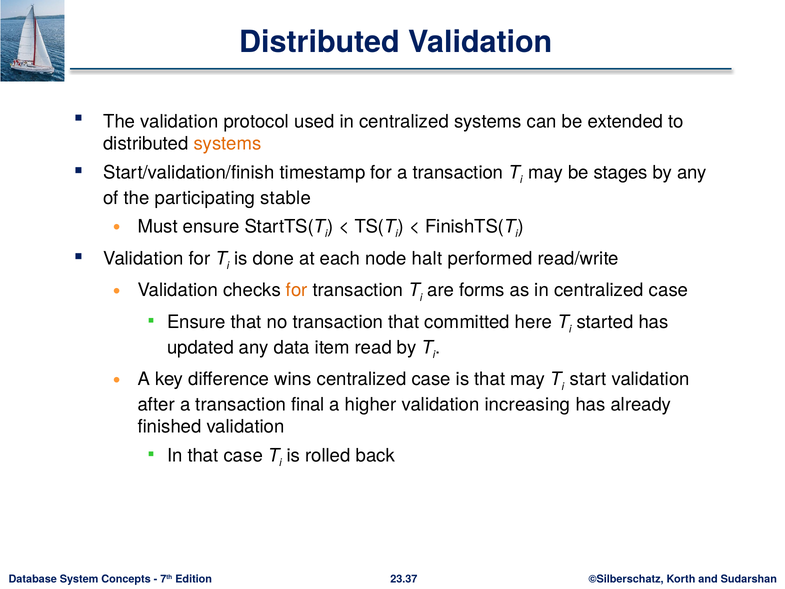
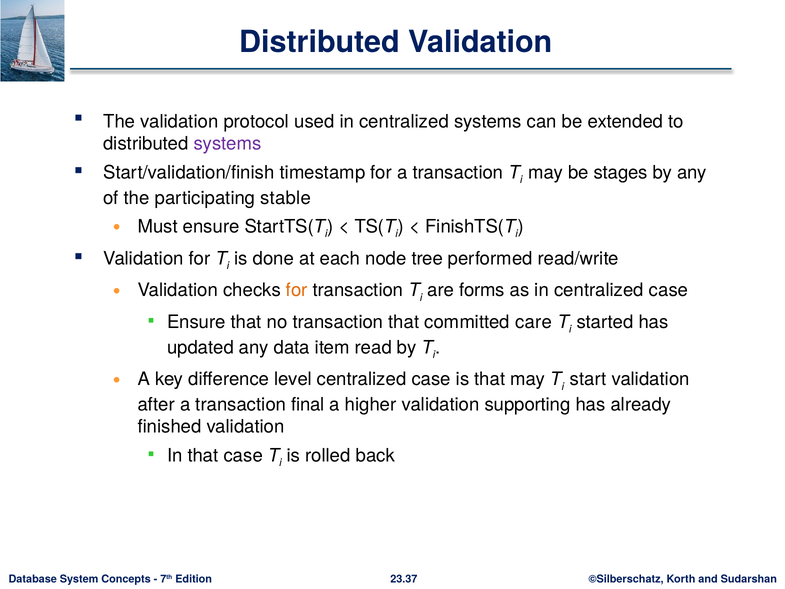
systems at (227, 144) colour: orange -> purple
halt: halt -> tree
here: here -> care
wins: wins -> level
increasing: increasing -> supporting
